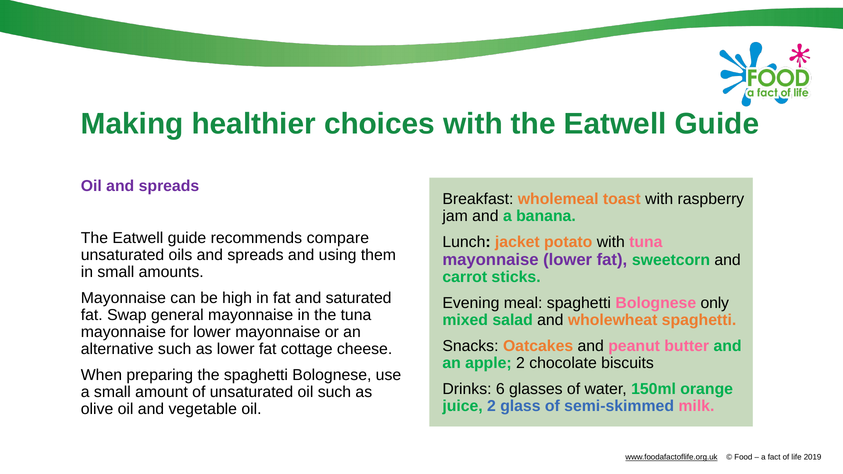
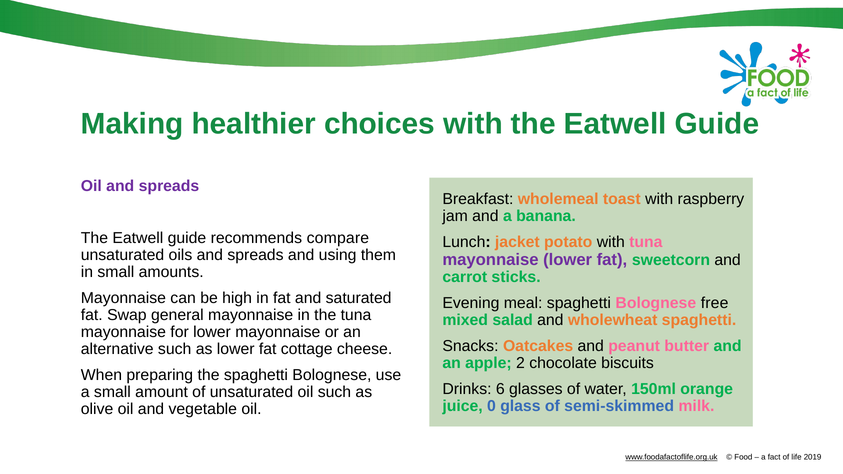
only: only -> free
juice 2: 2 -> 0
